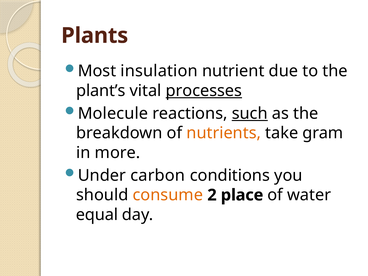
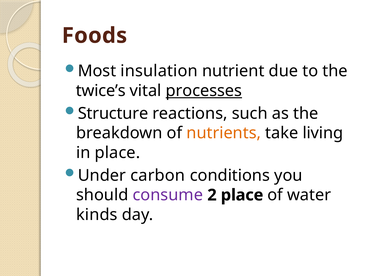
Plants: Plants -> Foods
plant’s: plant’s -> twice’s
Molecule: Molecule -> Structure
such underline: present -> none
gram: gram -> living
in more: more -> place
consume colour: orange -> purple
equal: equal -> kinds
